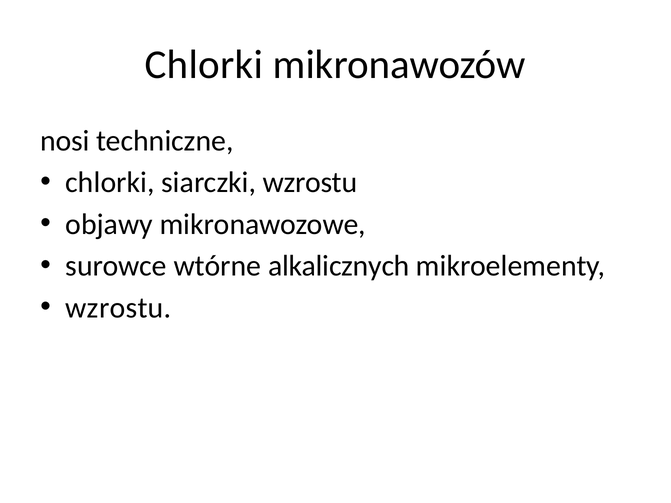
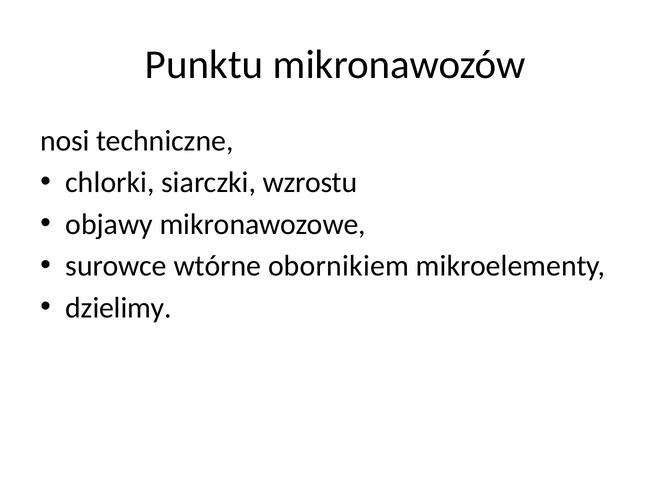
Chlorki at (204, 65): Chlorki -> Punktu
alkalicznych: alkalicznych -> obornikiem
wzrostu at (118, 308): wzrostu -> dzielimy
